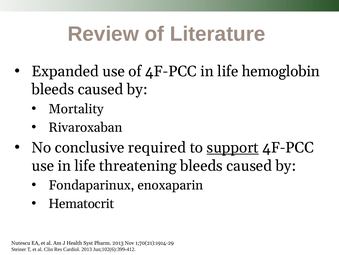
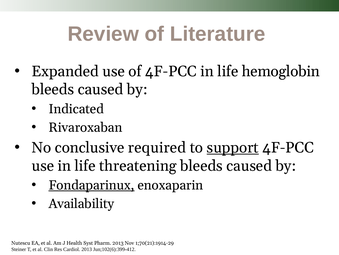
Mortality: Mortality -> Indicated
Fondaparinux underline: none -> present
Hematocrit: Hematocrit -> Availability
